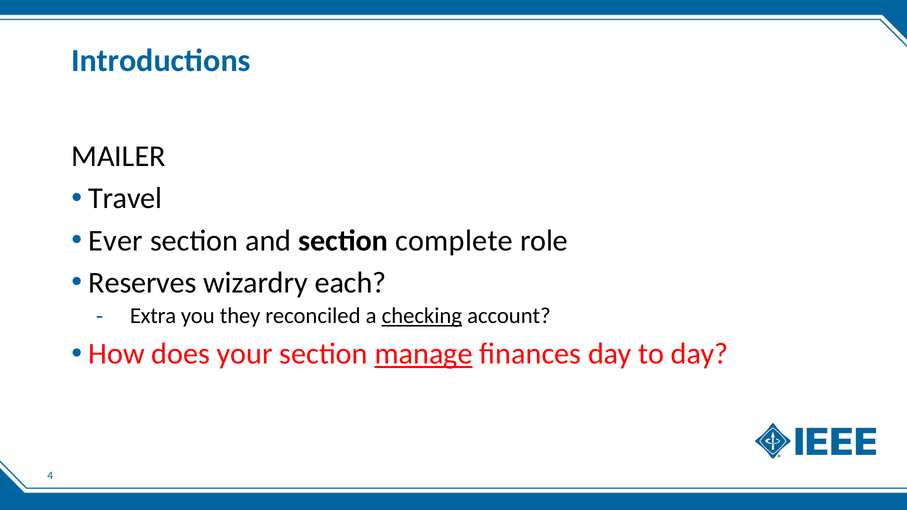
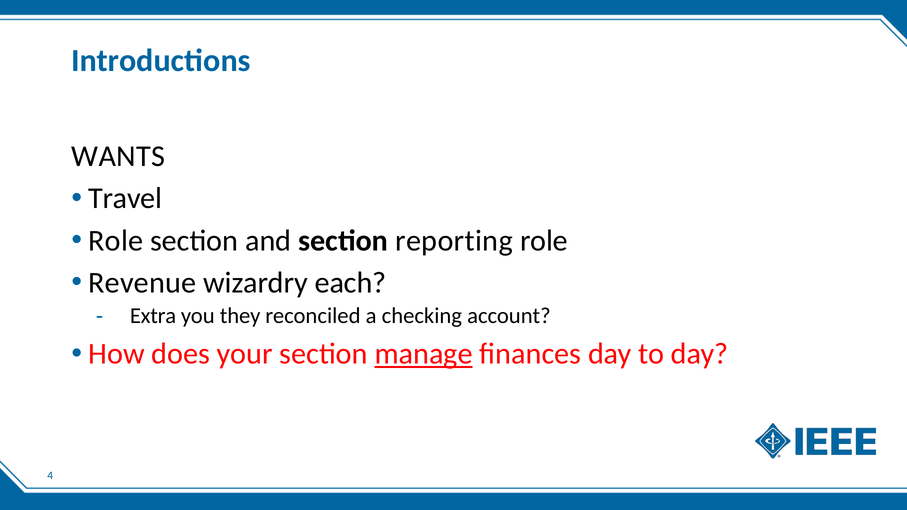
MAILER: MAILER -> WANTS
Ever at (116, 241): Ever -> Role
complete: complete -> reporting
Reserves: Reserves -> Revenue
checking underline: present -> none
